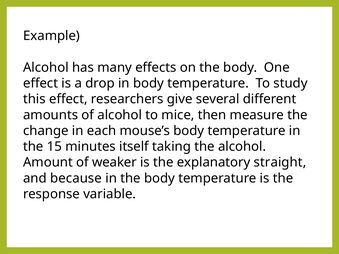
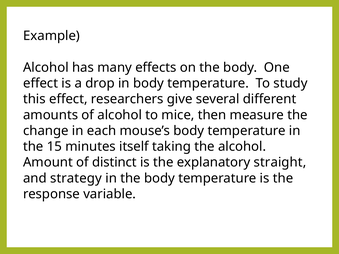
weaker: weaker -> distinct
because: because -> strategy
